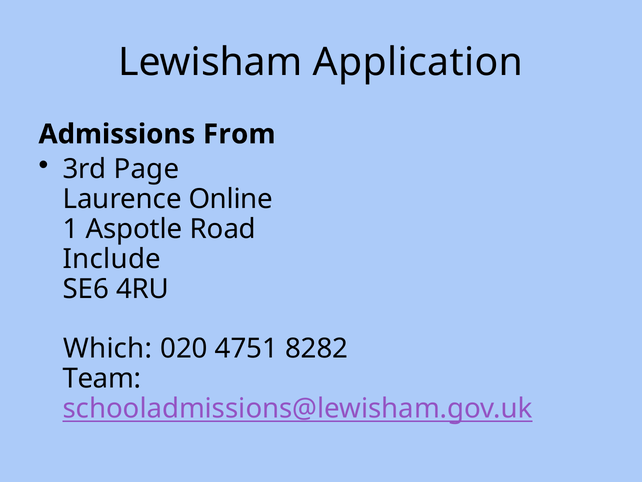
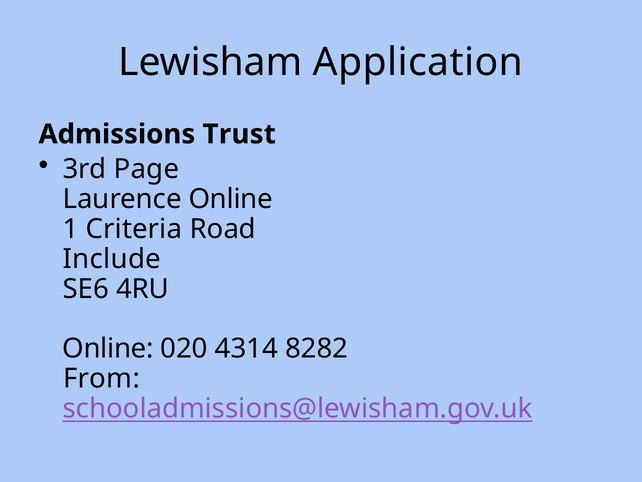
From: From -> Trust
Aspotle: Aspotle -> Criteria
Which at (108, 348): Which -> Online
4751: 4751 -> 4314
Team: Team -> From
